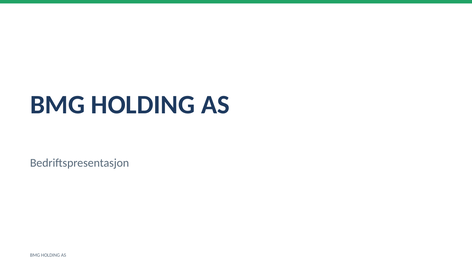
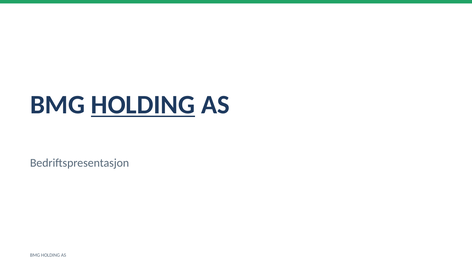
HOLDING at (143, 105) underline: none -> present
